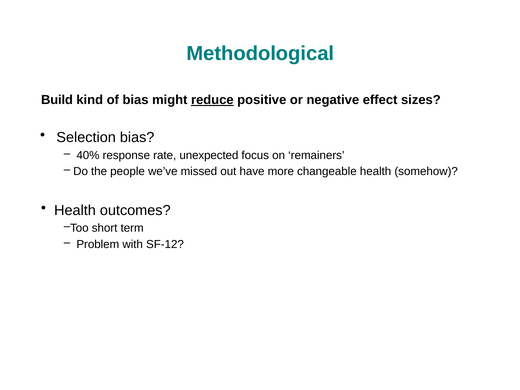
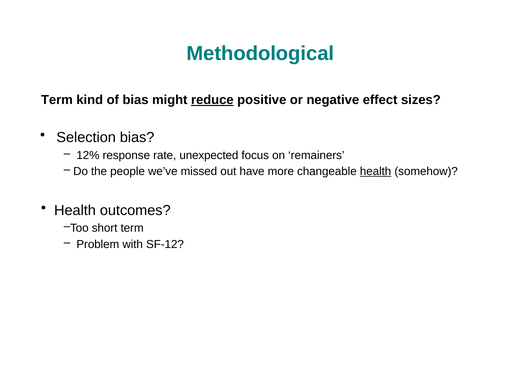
Build at (57, 100): Build -> Term
40%: 40% -> 12%
health at (376, 171) underline: none -> present
